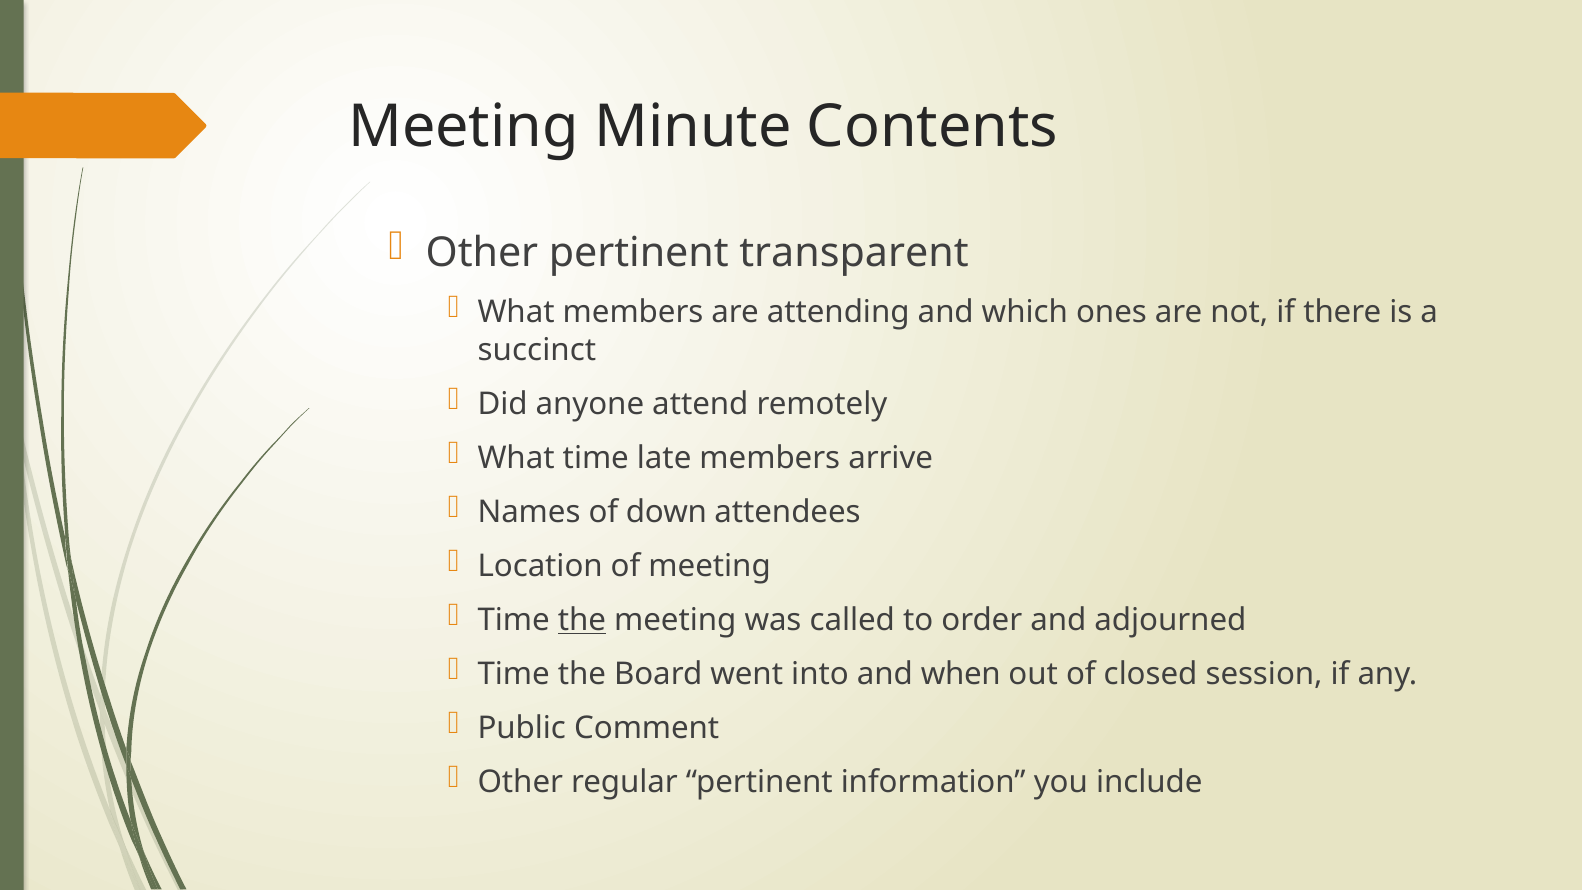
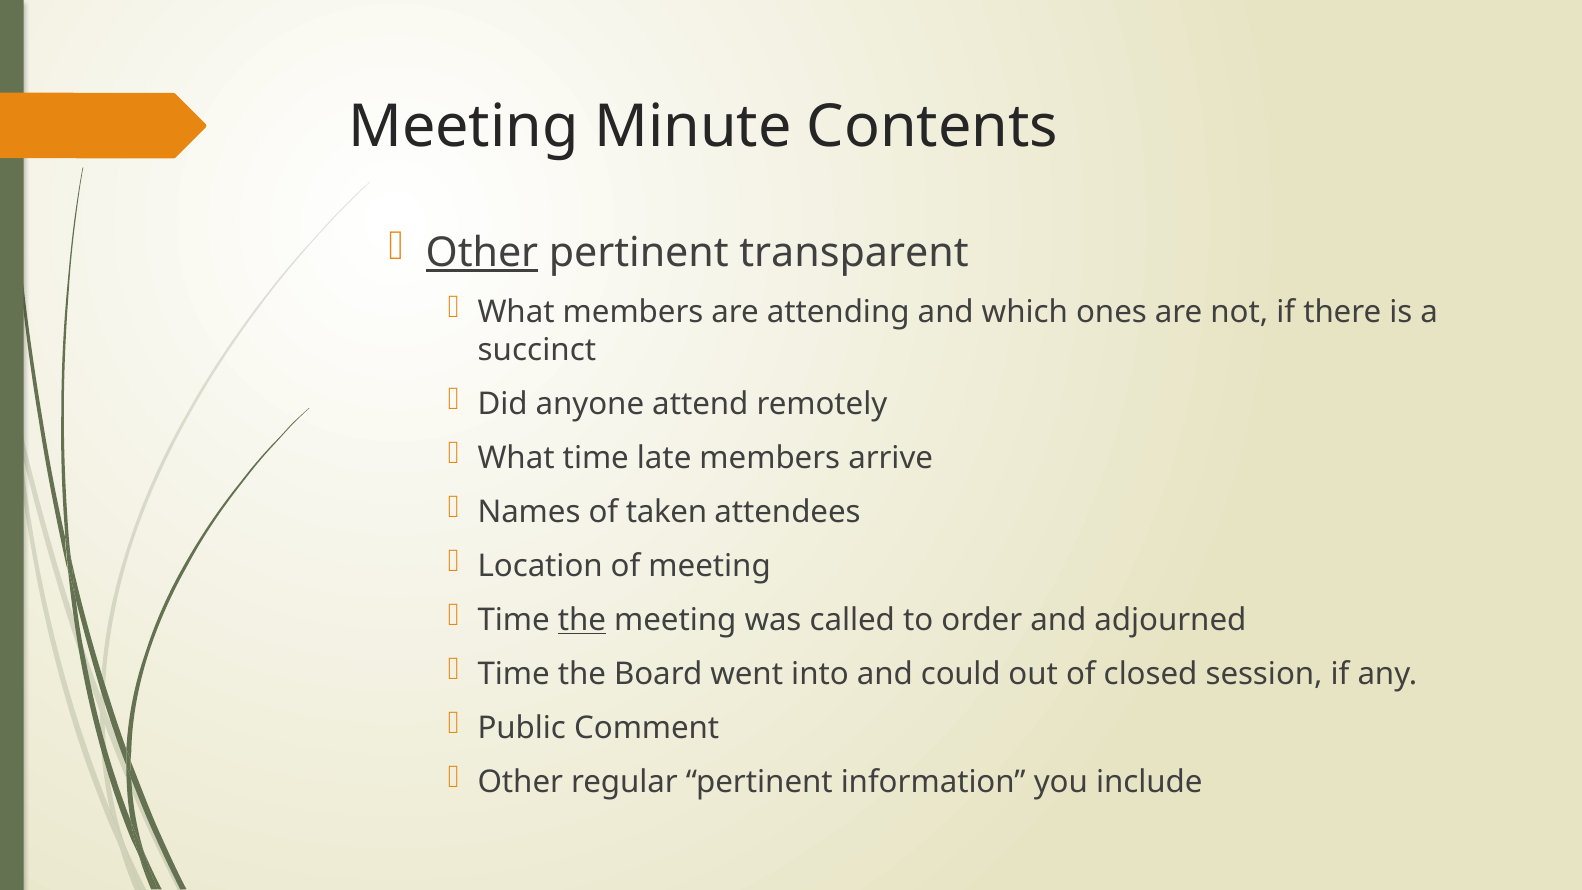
Other at (482, 253) underline: none -> present
down: down -> taken
when: when -> could
